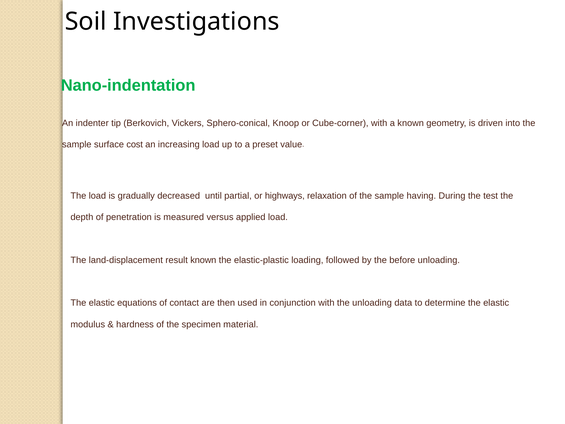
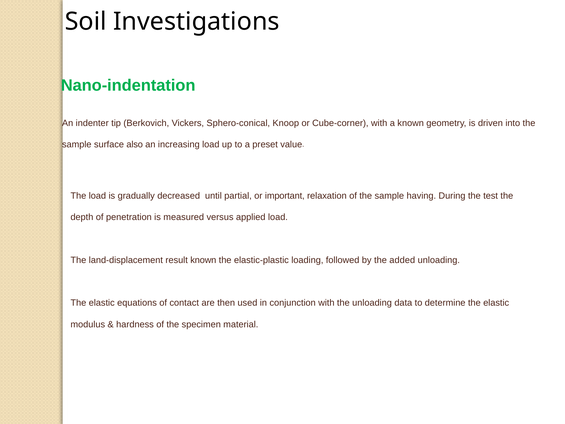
cost: cost -> also
highways: highways -> important
before: before -> added
